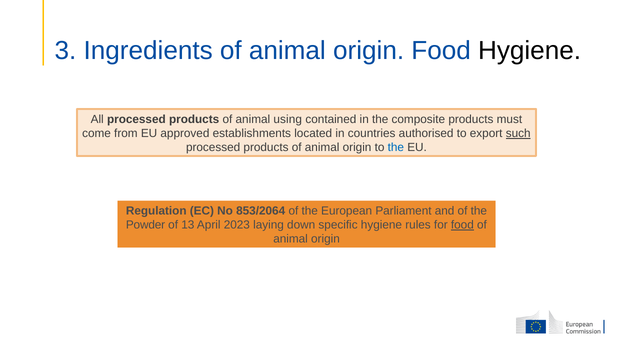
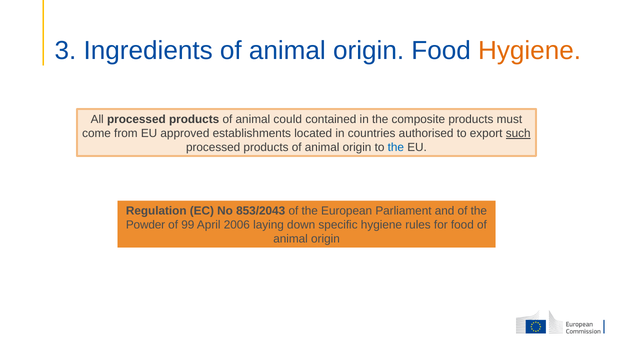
Hygiene at (530, 51) colour: black -> orange
using: using -> could
853/2064: 853/2064 -> 853/2043
13: 13 -> 99
2023: 2023 -> 2006
food at (462, 225) underline: present -> none
